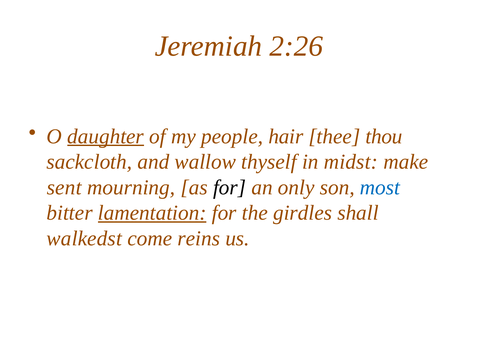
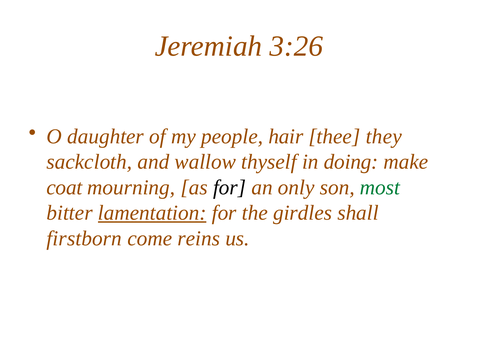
2:26: 2:26 -> 3:26
daughter underline: present -> none
thou: thou -> they
midst: midst -> doing
sent: sent -> coat
most colour: blue -> green
walkedst: walkedst -> firstborn
